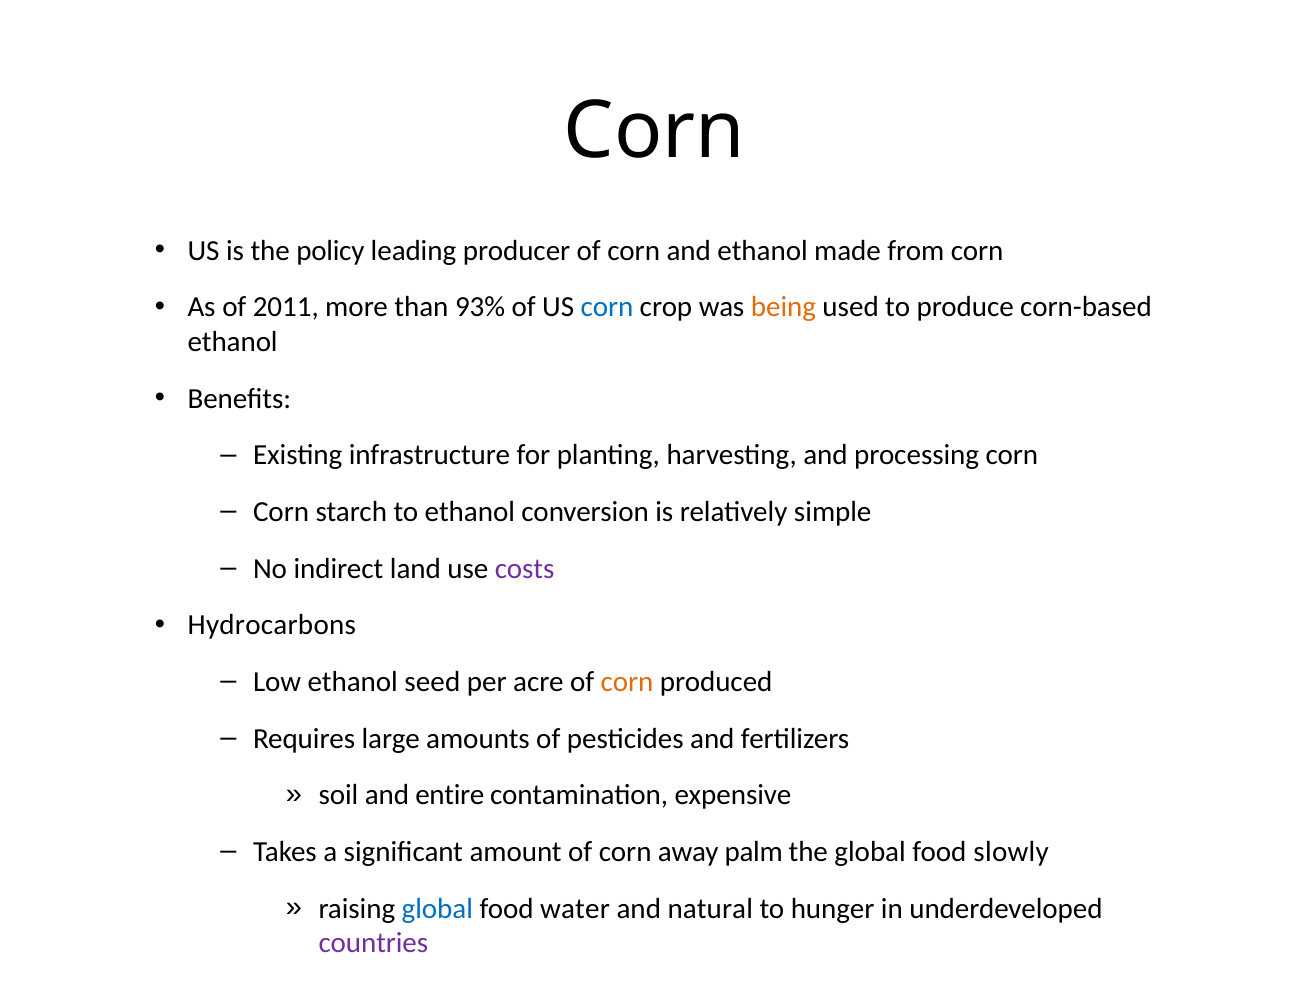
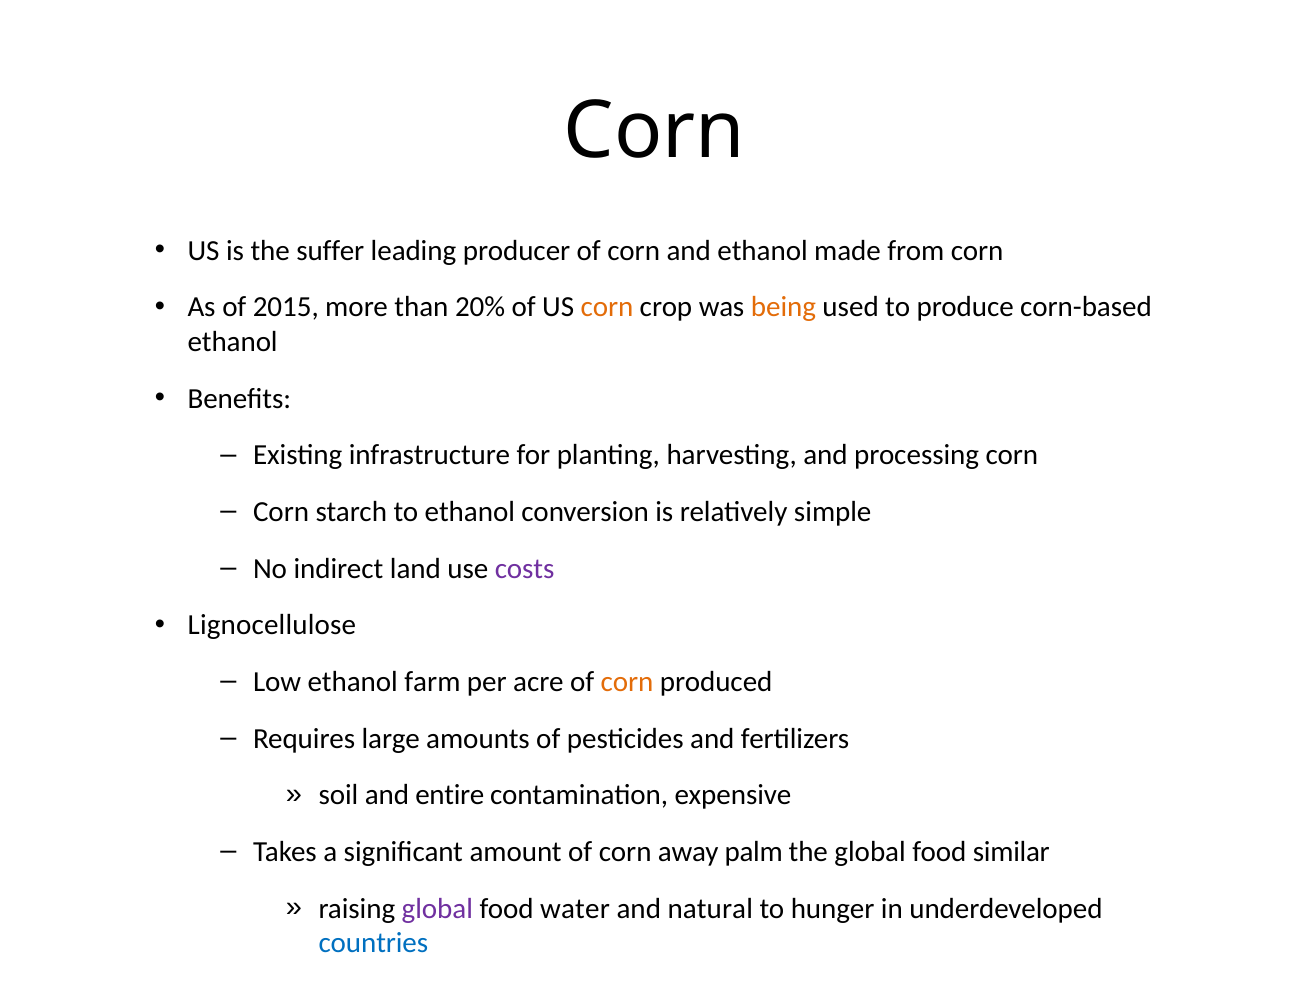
policy: policy -> suffer
2011: 2011 -> 2015
93%: 93% -> 20%
corn at (607, 307) colour: blue -> orange
Hydrocarbons: Hydrocarbons -> Lignocellulose
seed: seed -> farm
slowly: slowly -> similar
global at (437, 909) colour: blue -> purple
countries colour: purple -> blue
